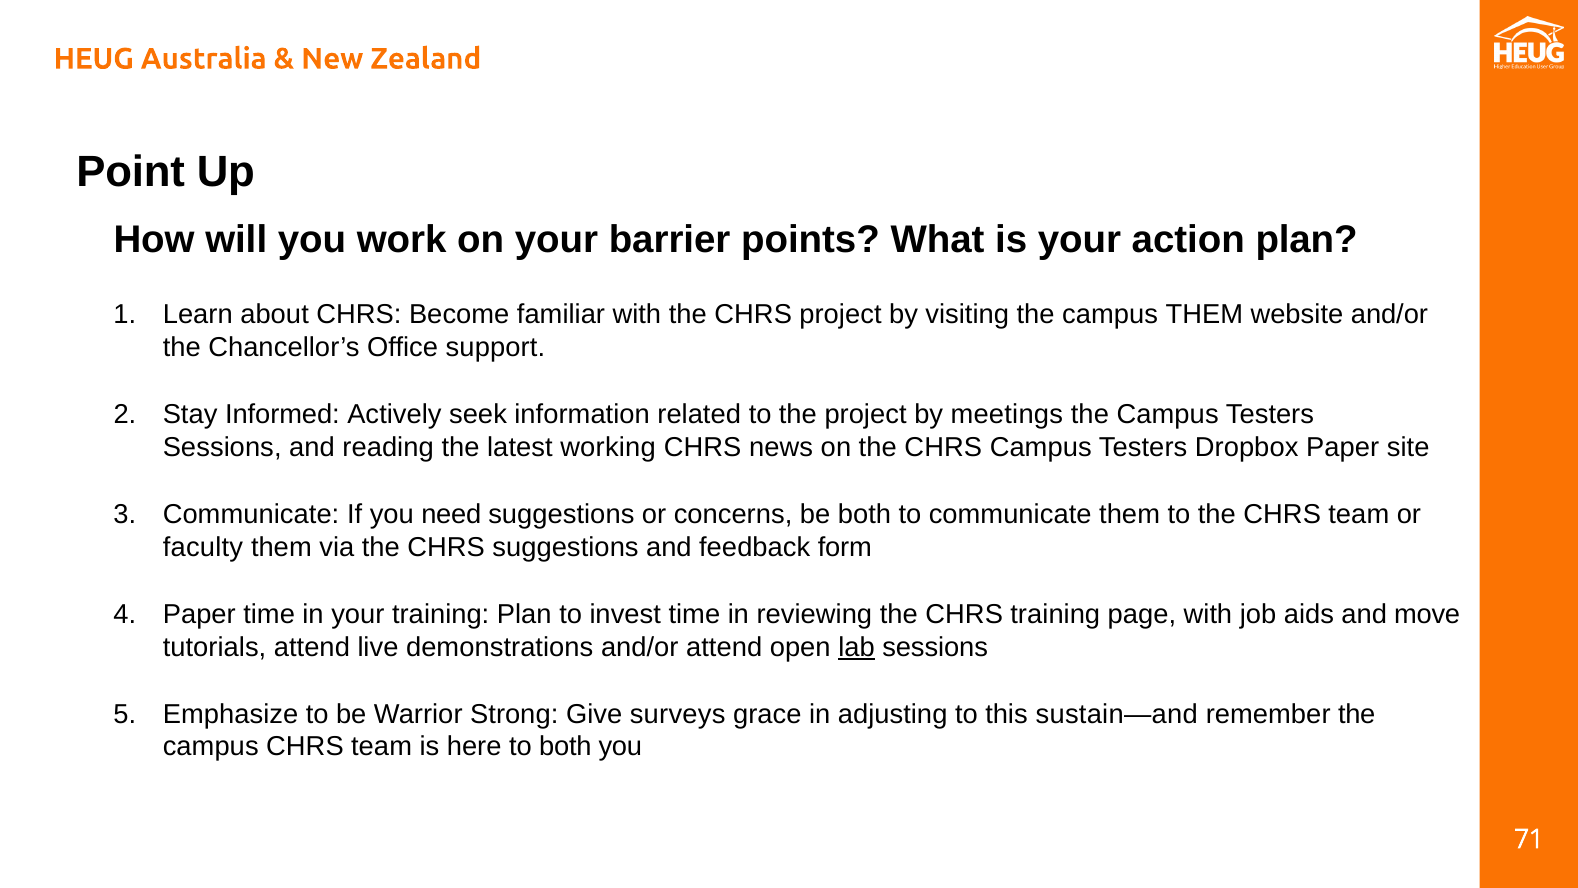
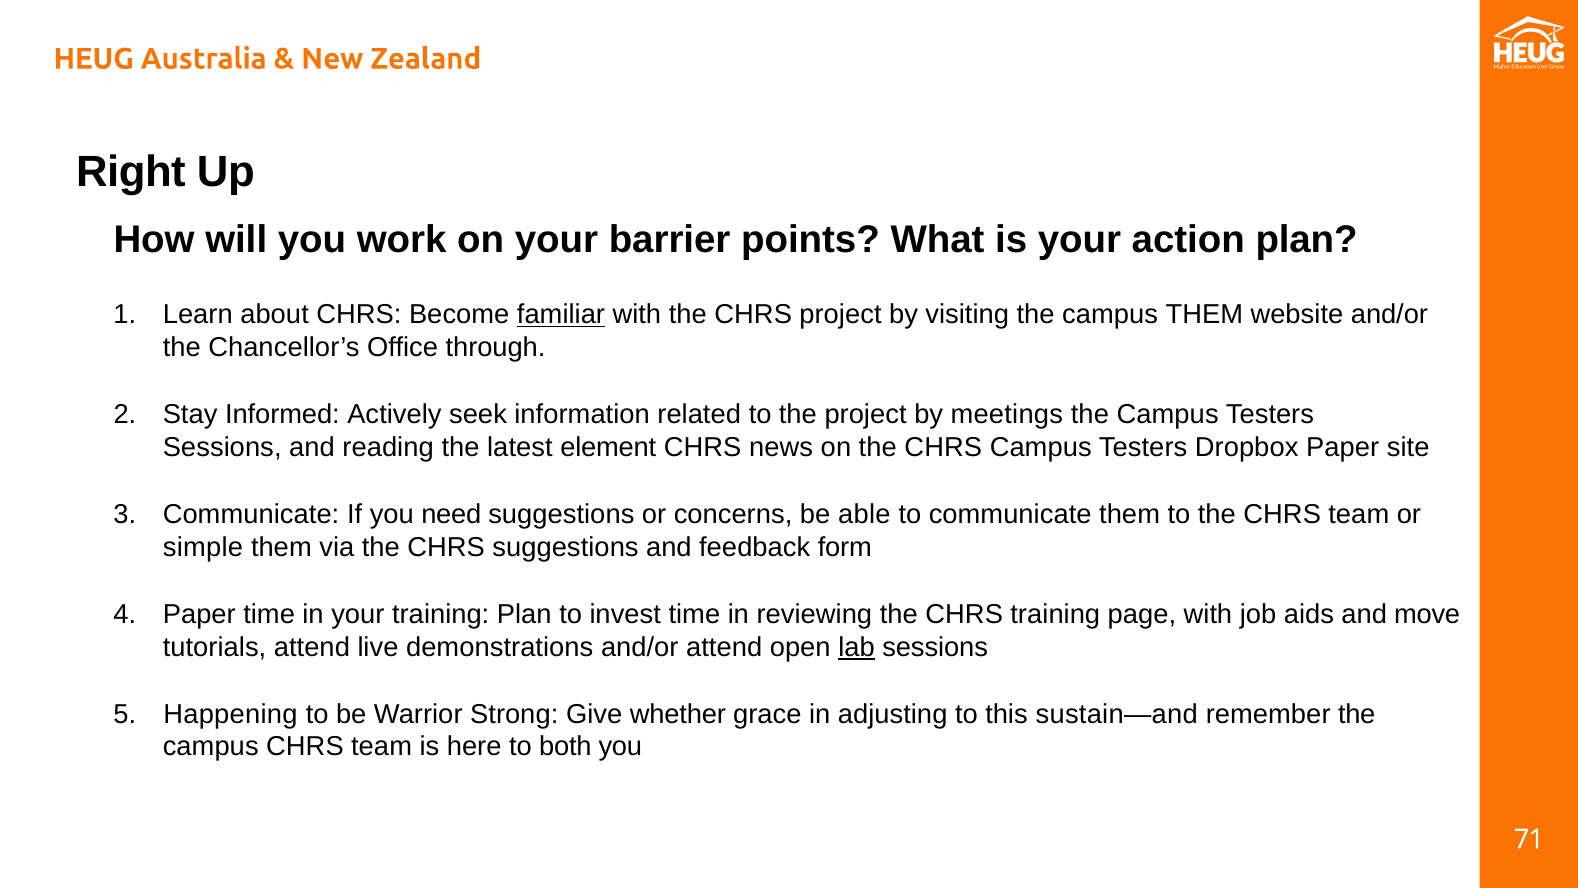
Point: Point -> Right
familiar underline: none -> present
support: support -> through
working: working -> element
be both: both -> able
faculty: faculty -> simple
Emphasize: Emphasize -> Happening
surveys: surveys -> whether
